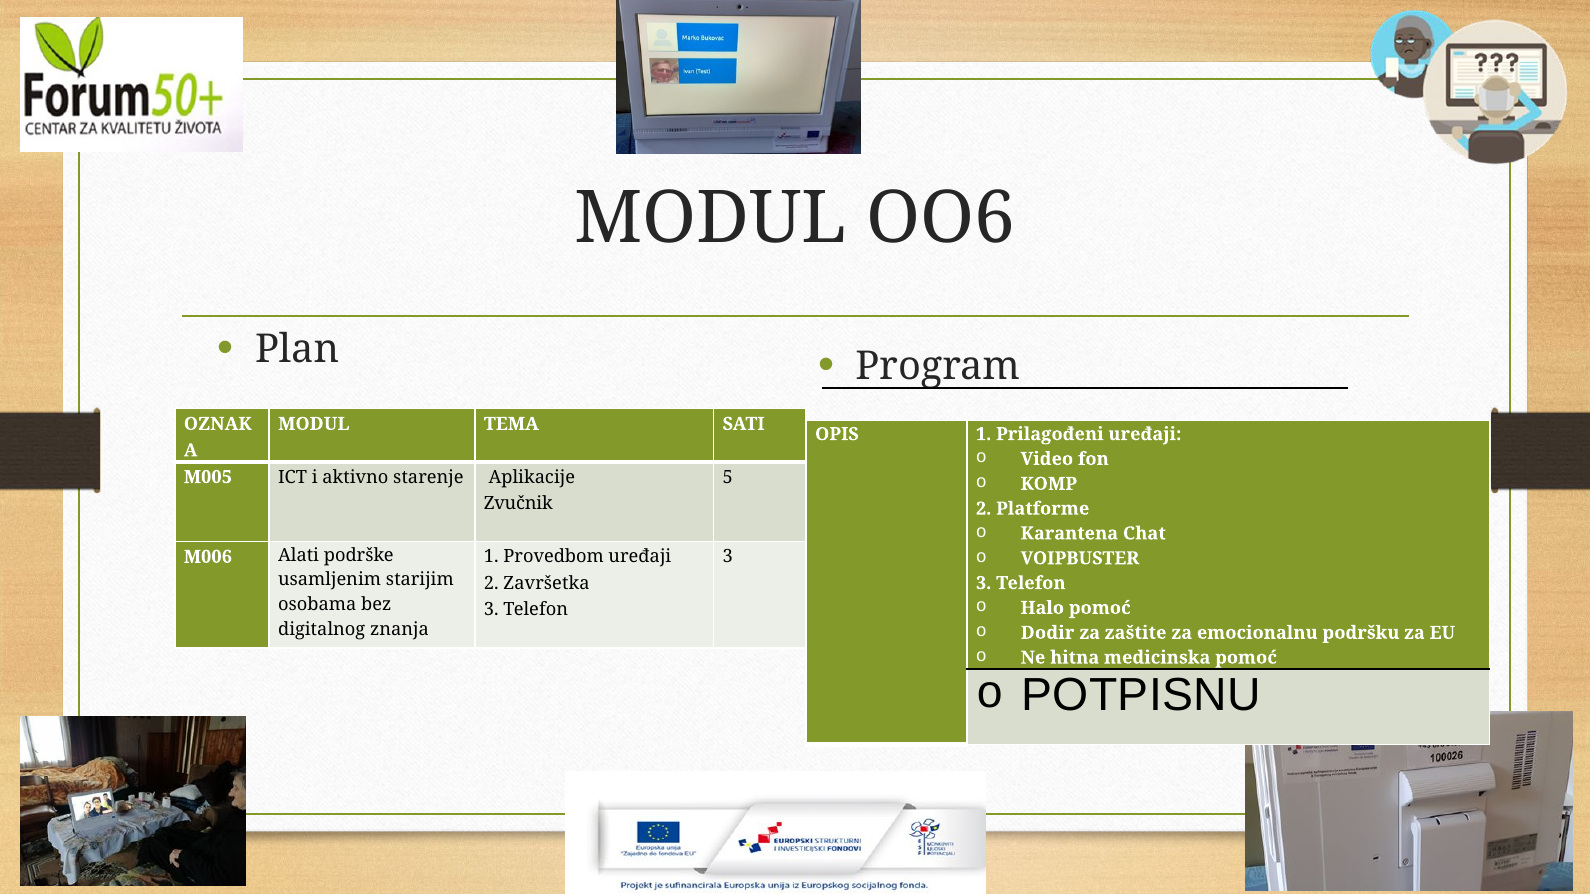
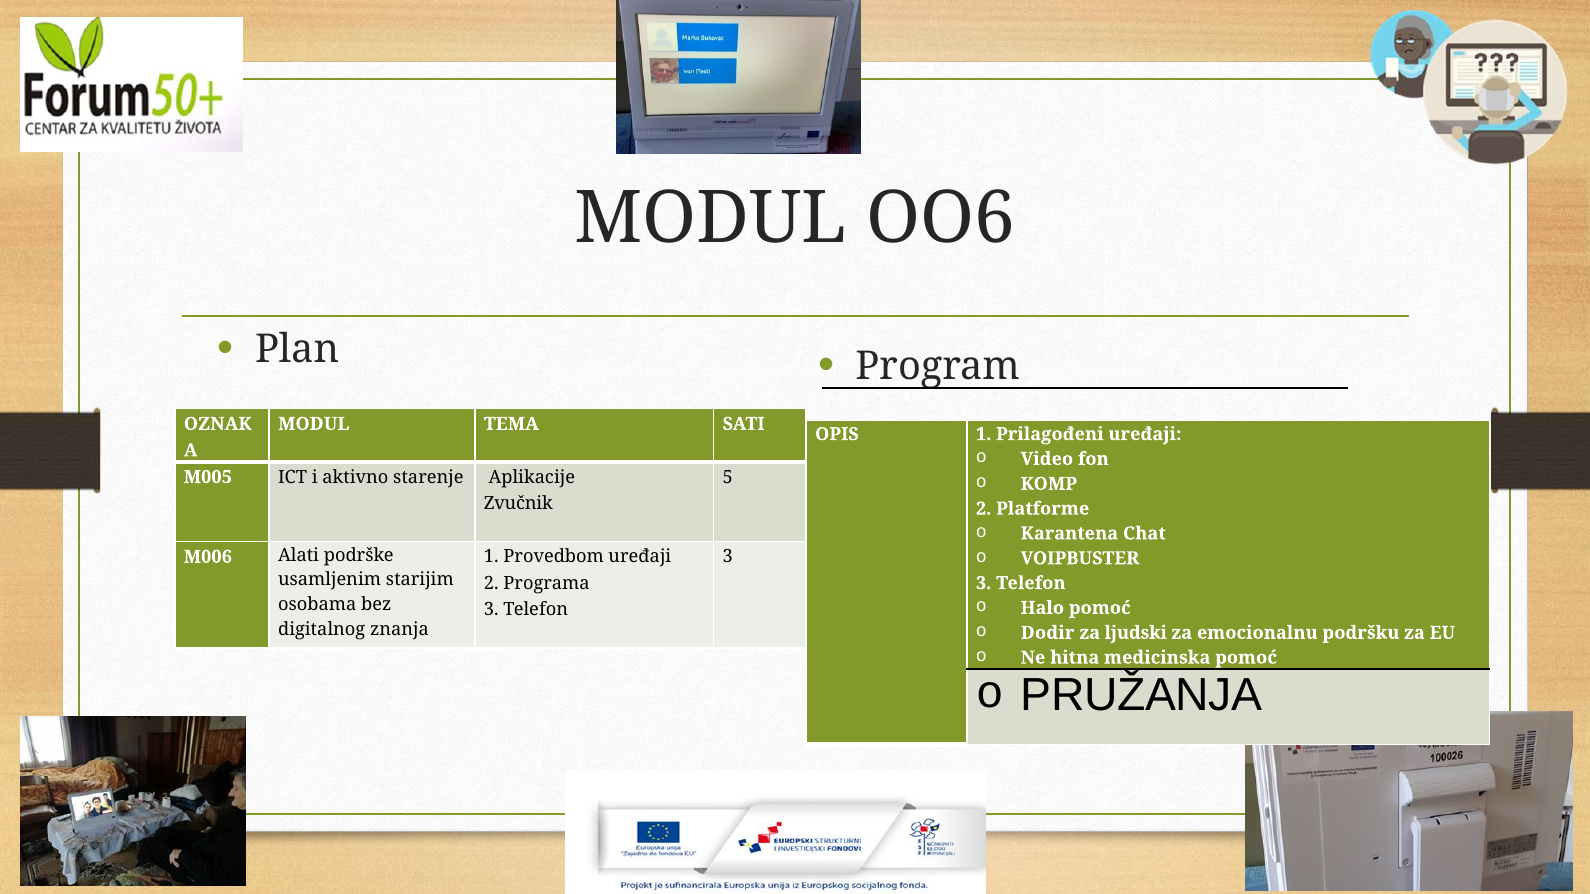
Završetka: Završetka -> Programa
zaštite: zaštite -> ljudski
POTPISNU: POTPISNU -> PRUŽANJA
